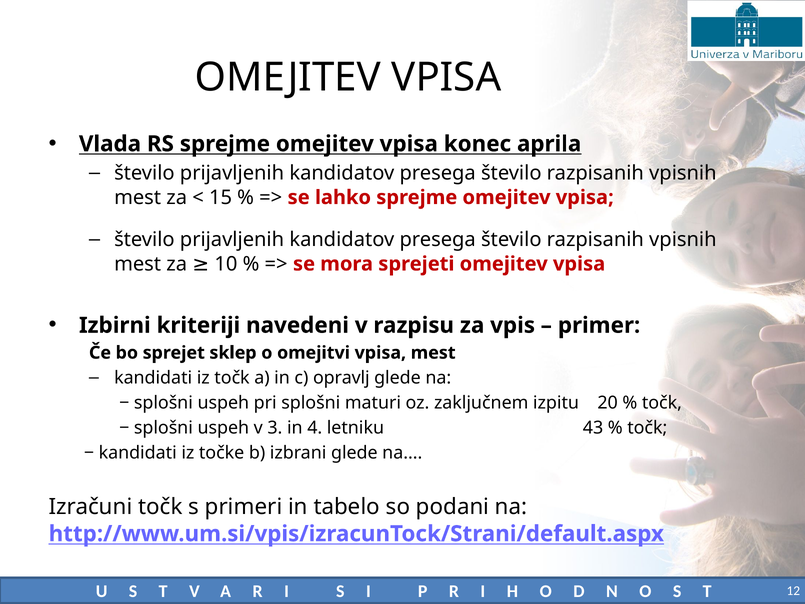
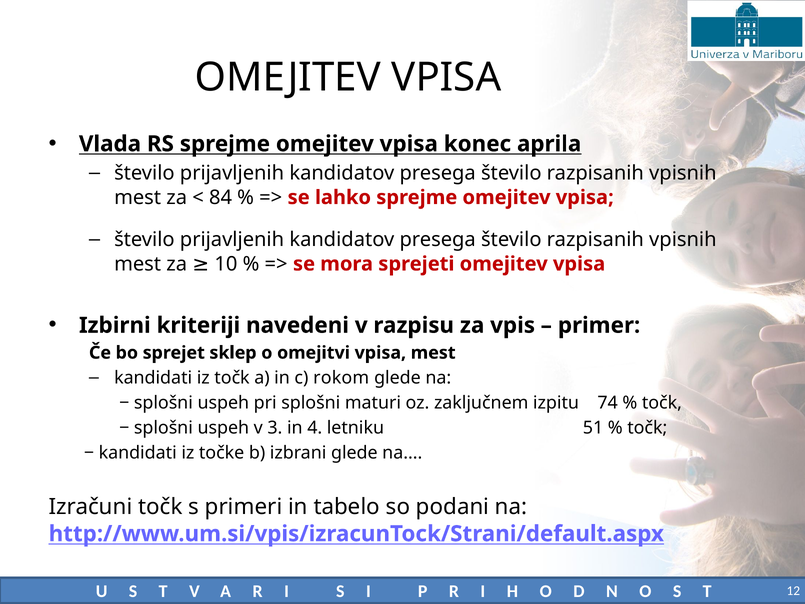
15: 15 -> 84
opravlj: opravlj -> rokom
20: 20 -> 74
43: 43 -> 51
